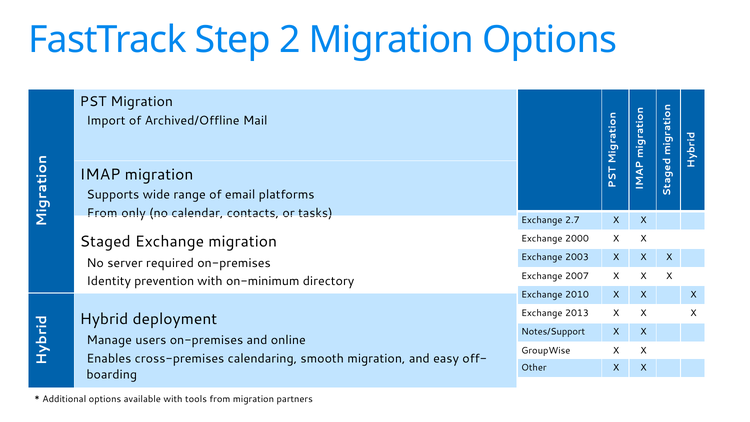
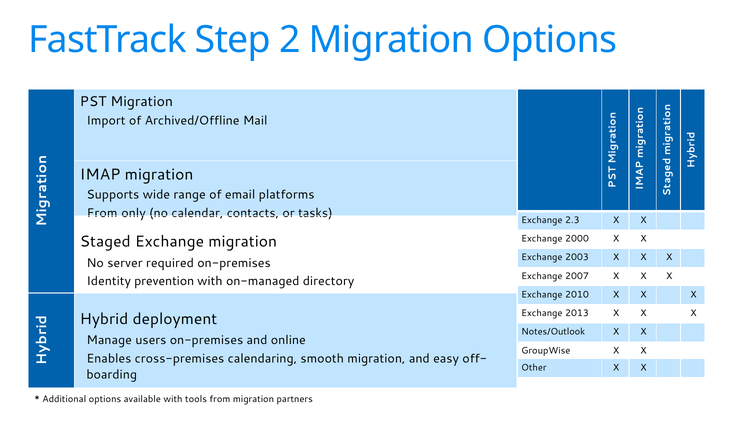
2.7: 2.7 -> 2.3
on-minimum: on-minimum -> on-managed
Notes/Support: Notes/Support -> Notes/Outlook
